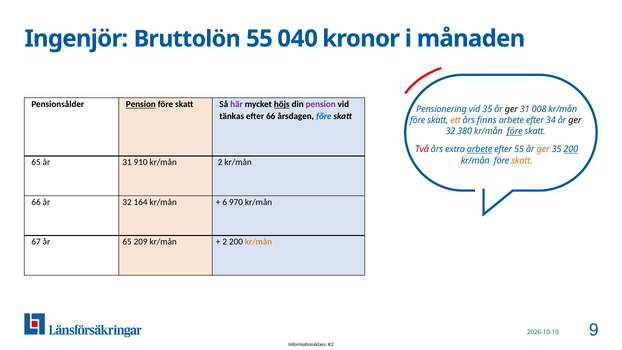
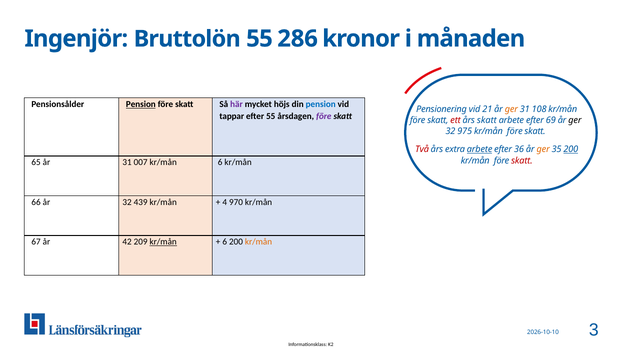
040: 040 -> 286
höjs underline: present -> none
pension at (321, 104) colour: purple -> blue
vid 35: 35 -> 21
ger at (511, 109) colour: black -> orange
008: 008 -> 108
tänkas: tänkas -> tappar
efter 66: 66 -> 55
före at (324, 116) colour: blue -> purple
ett colour: orange -> red
års finns: finns -> skatt
34: 34 -> 69
380: 380 -> 975
före at (515, 131) underline: present -> none
efter 55: 55 -> 36
skatt at (522, 160) colour: orange -> red
910: 910 -> 007
kr/mån 2: 2 -> 6
164: 164 -> 439
6: 6 -> 4
år 65: 65 -> 42
kr/mån at (163, 242) underline: none -> present
2 at (225, 242): 2 -> 6
9: 9 -> 3
